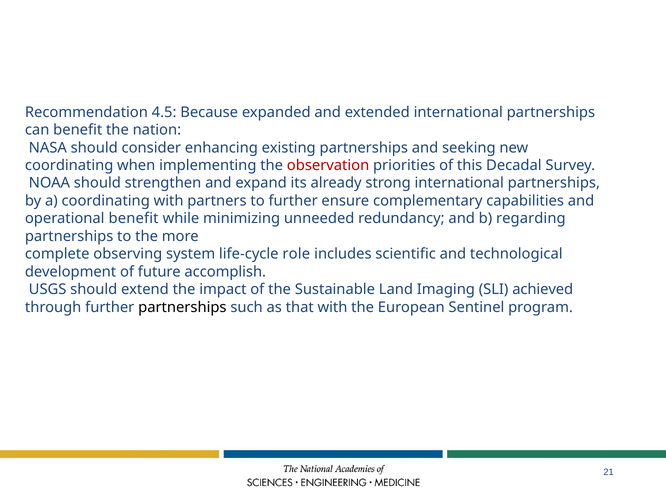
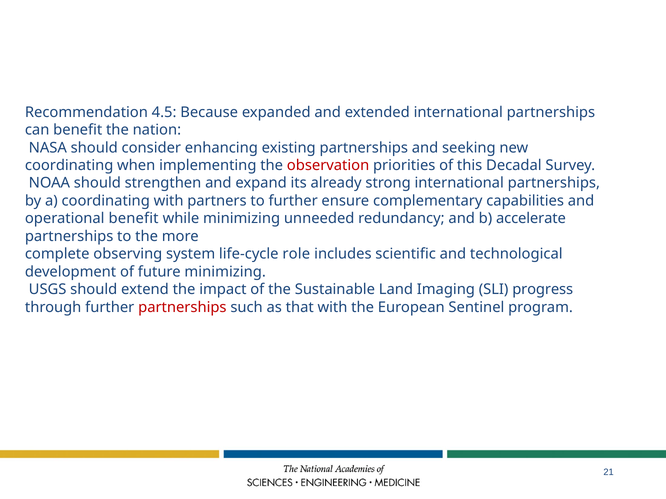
regarding: regarding -> accelerate
future accomplish: accomplish -> minimizing
achieved: achieved -> progress
partnerships at (182, 308) colour: black -> red
